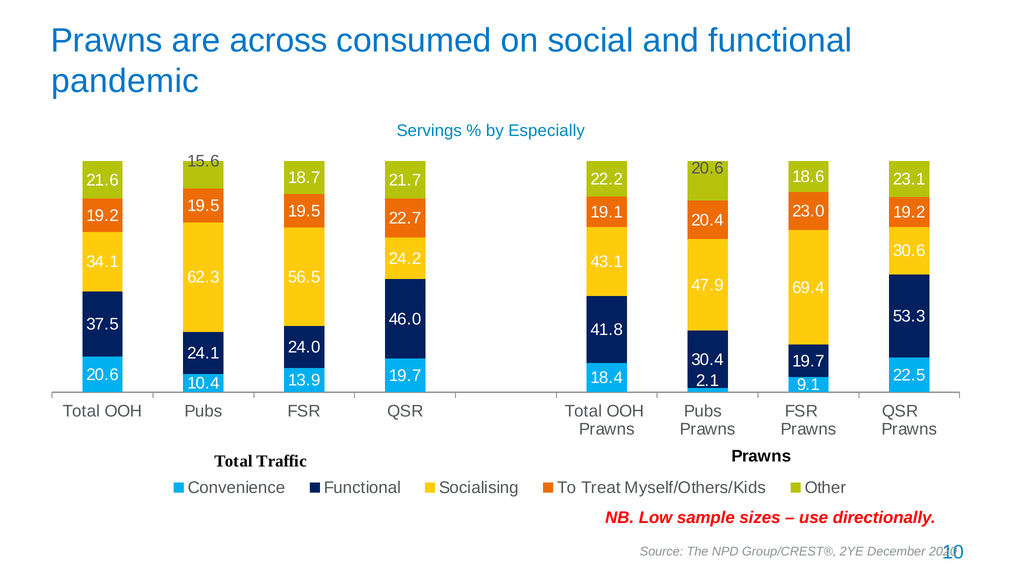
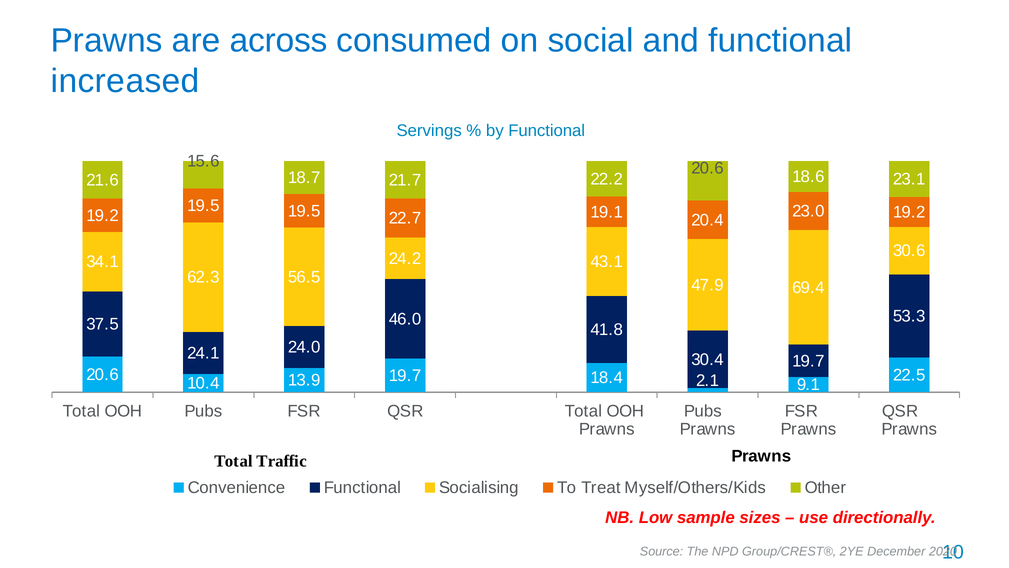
pandemic: pandemic -> increased
by Especially: Especially -> Functional
